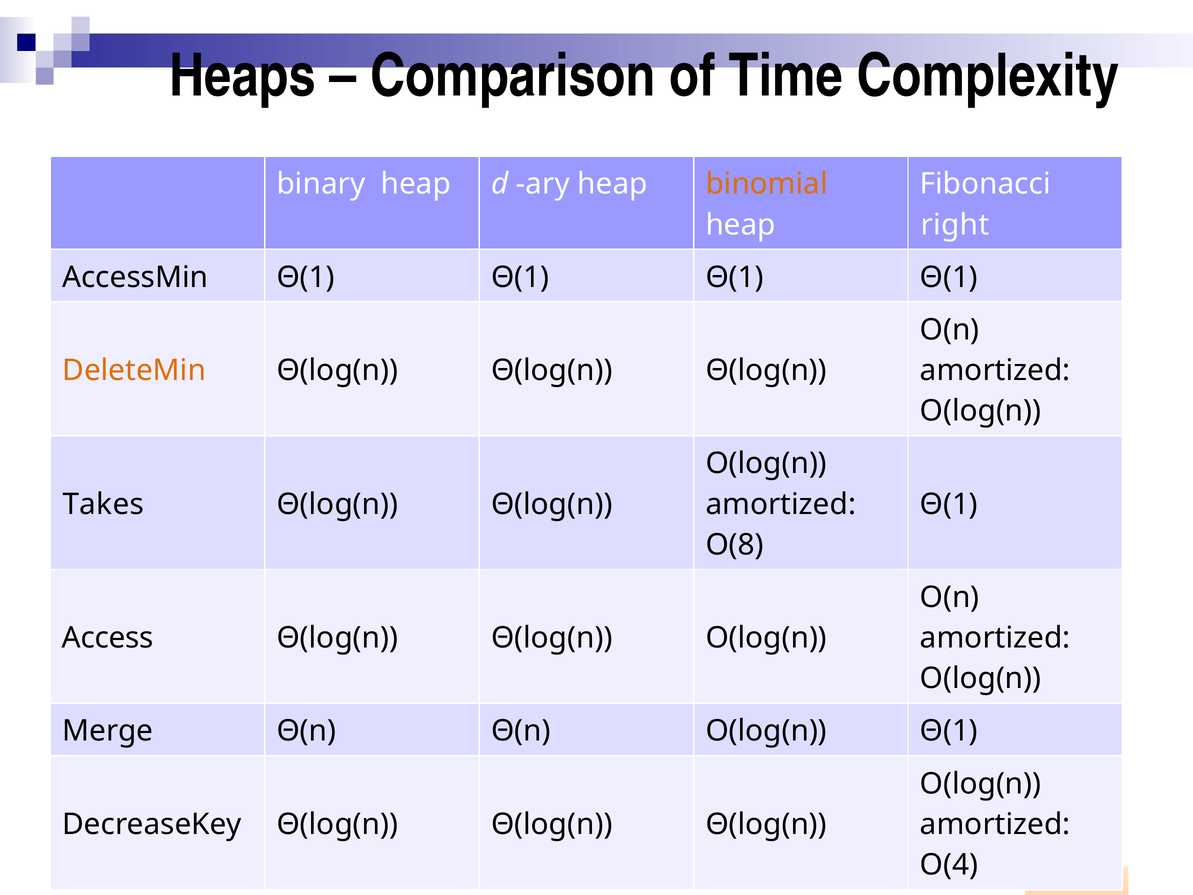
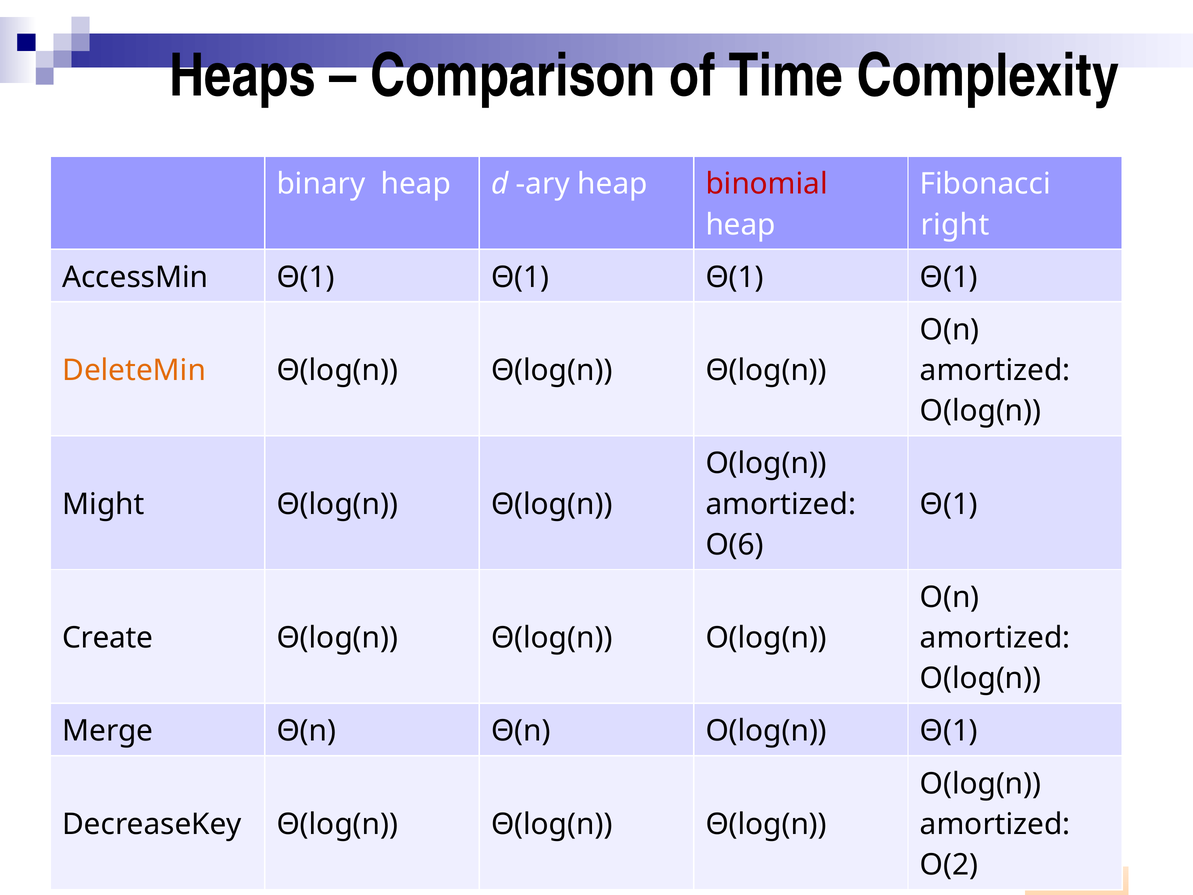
binomial colour: orange -> red
Takes: Takes -> Might
O(8: O(8 -> O(6
Access: Access -> Create
O(4: O(4 -> O(2
